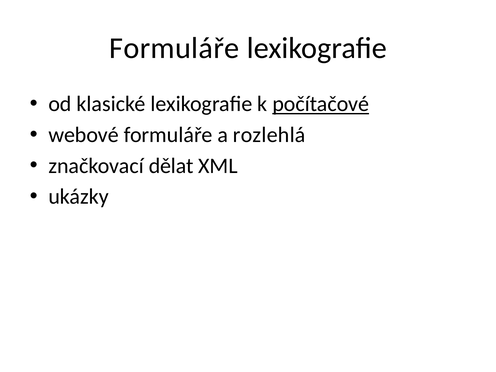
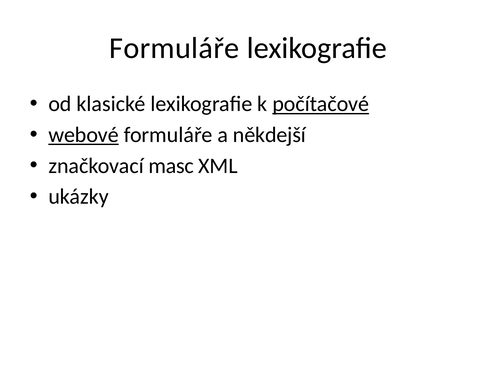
webové underline: none -> present
rozlehlá: rozlehlá -> někdejší
dělat: dělat -> masc
